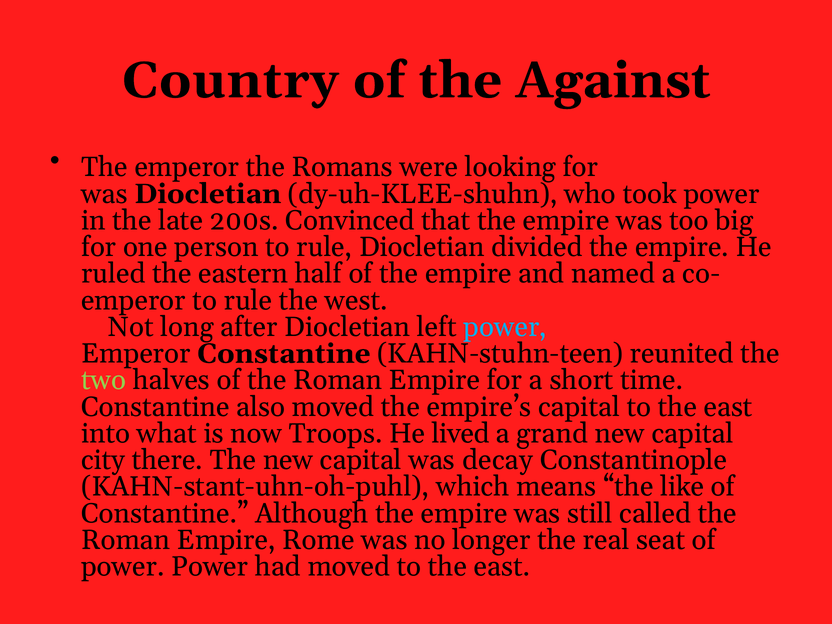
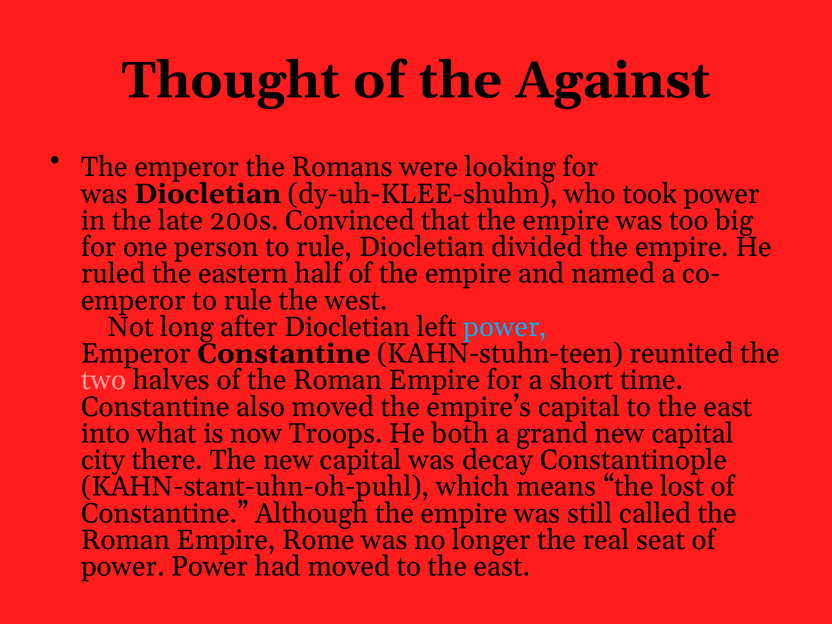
Country: Country -> Thought
two colour: light green -> pink
lived: lived -> both
like: like -> lost
